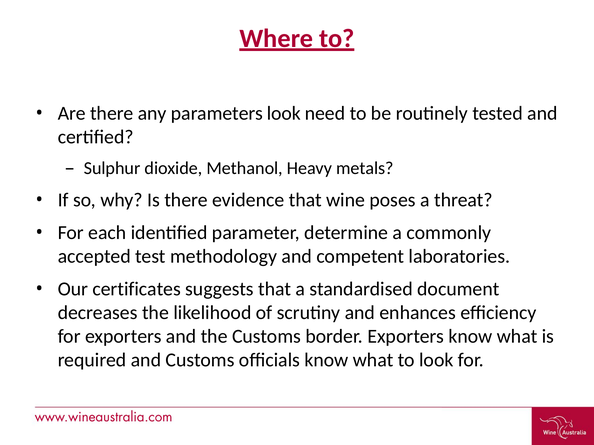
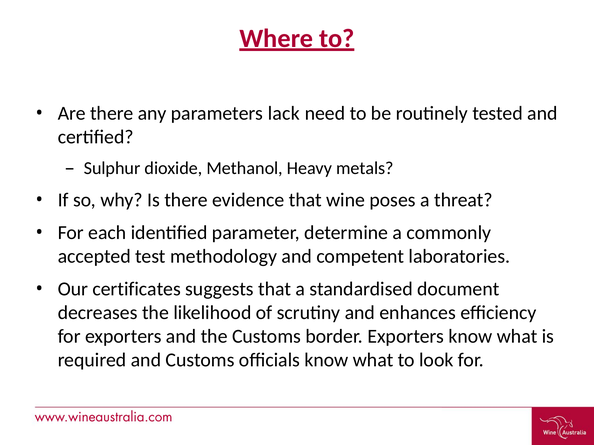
parameters look: look -> lack
